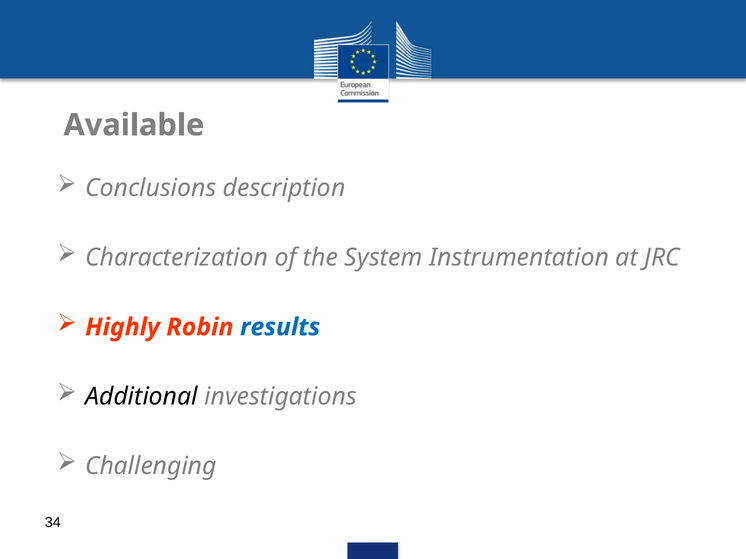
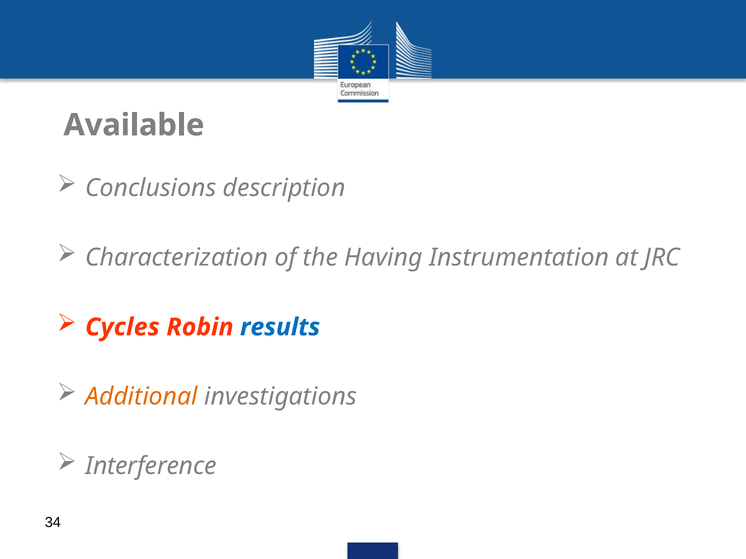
System: System -> Having
Highly: Highly -> Cycles
Additional colour: black -> orange
Challenging: Challenging -> Interference
